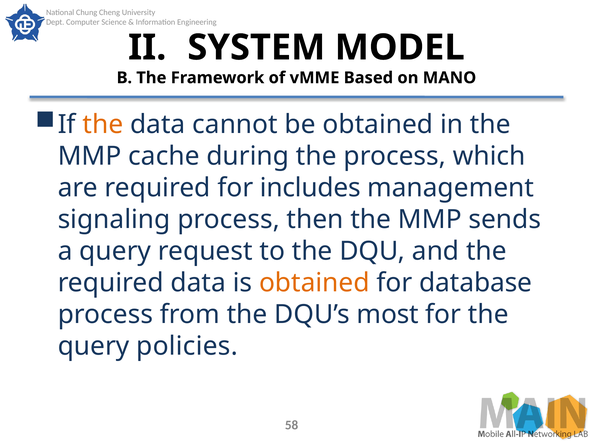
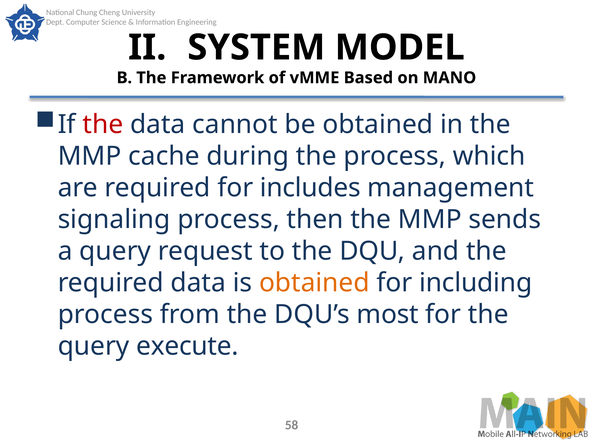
the at (103, 124) colour: orange -> red
database: database -> including
policies: policies -> execute
